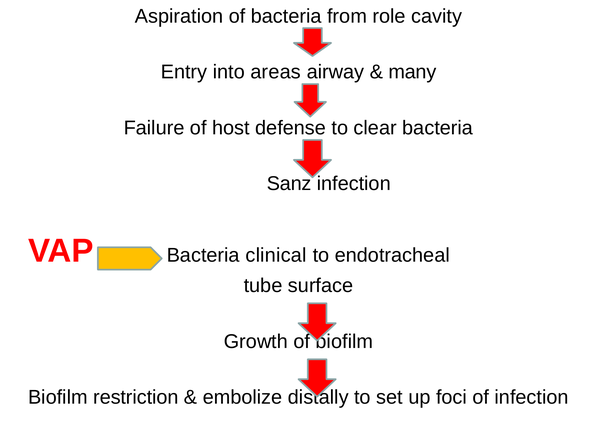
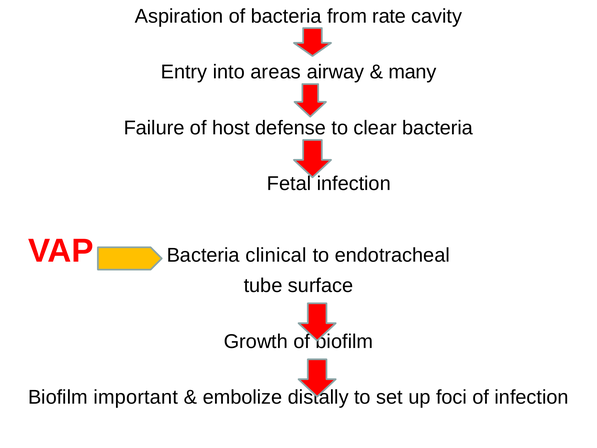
role: role -> rate
Sanz: Sanz -> Fetal
restriction: restriction -> important
